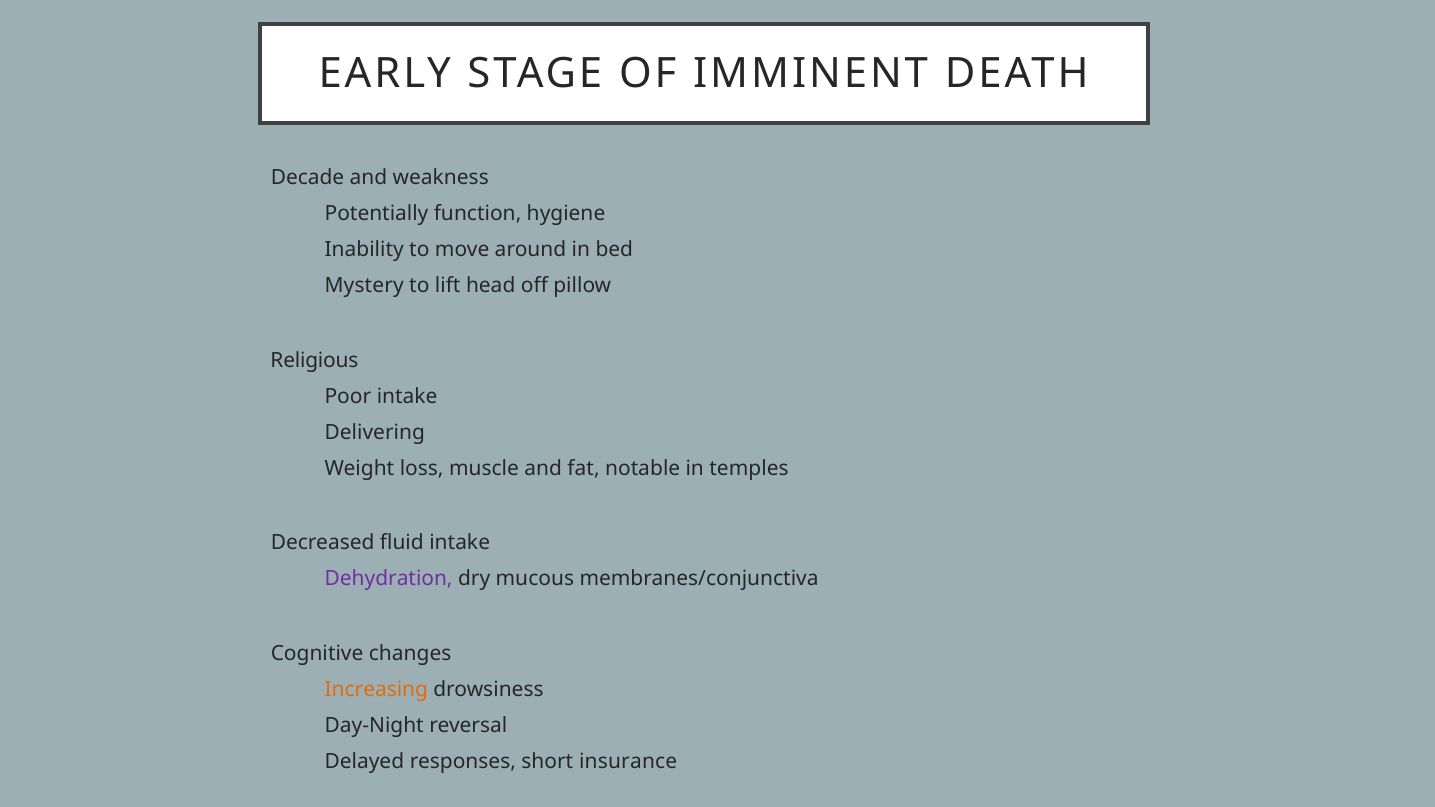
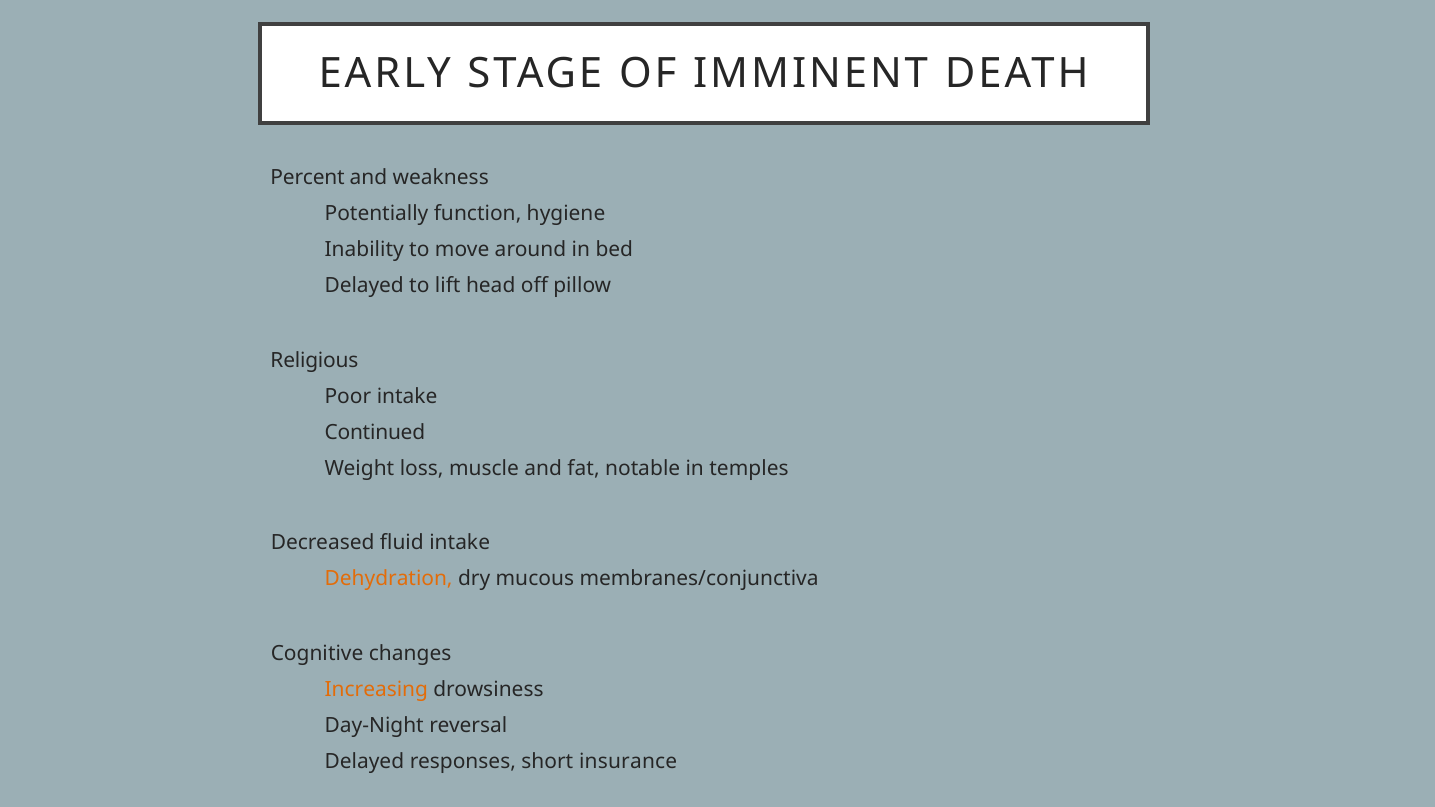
Decade: Decade -> Percent
Mystery at (364, 286): Mystery -> Delayed
Delivering: Delivering -> Continued
Dehydration colour: purple -> orange
